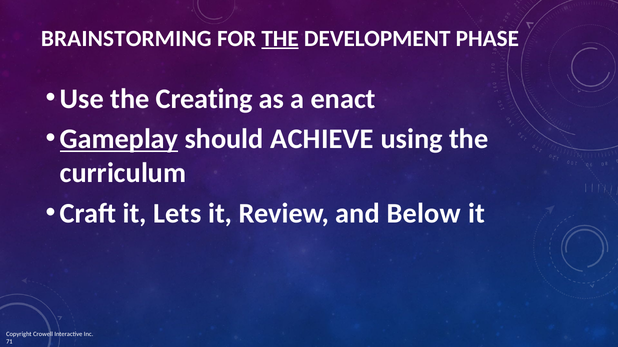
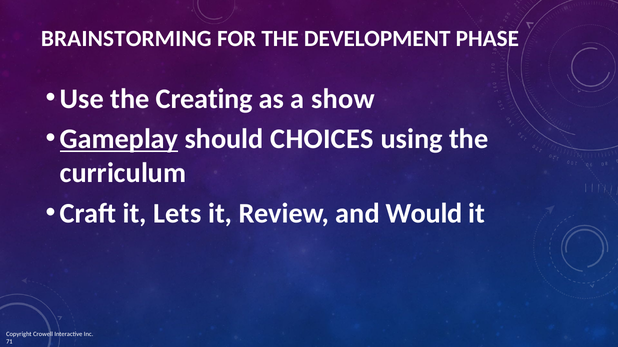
THE at (280, 39) underline: present -> none
enact: enact -> show
ACHIEVE: ACHIEVE -> CHOICES
Below: Below -> Would
